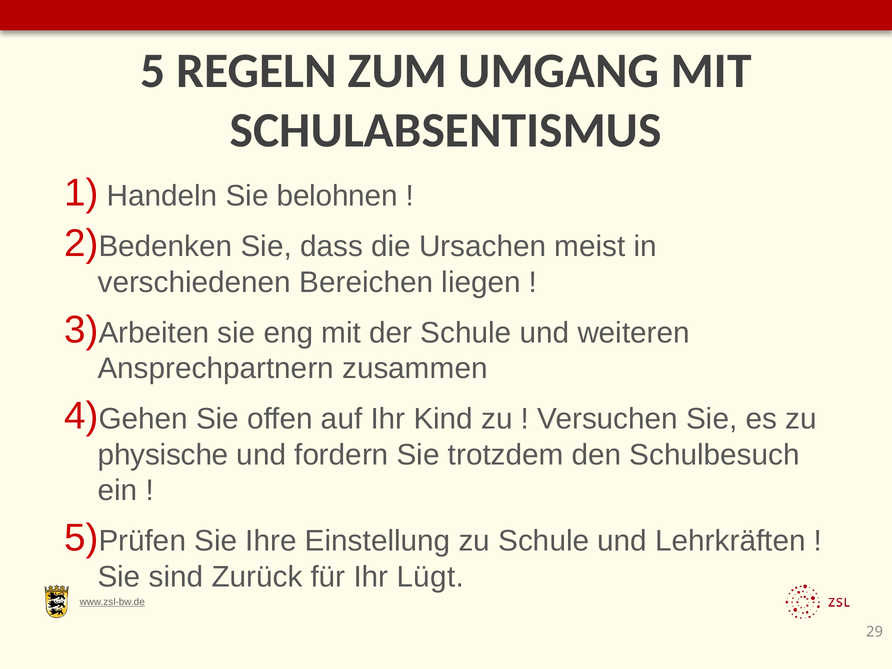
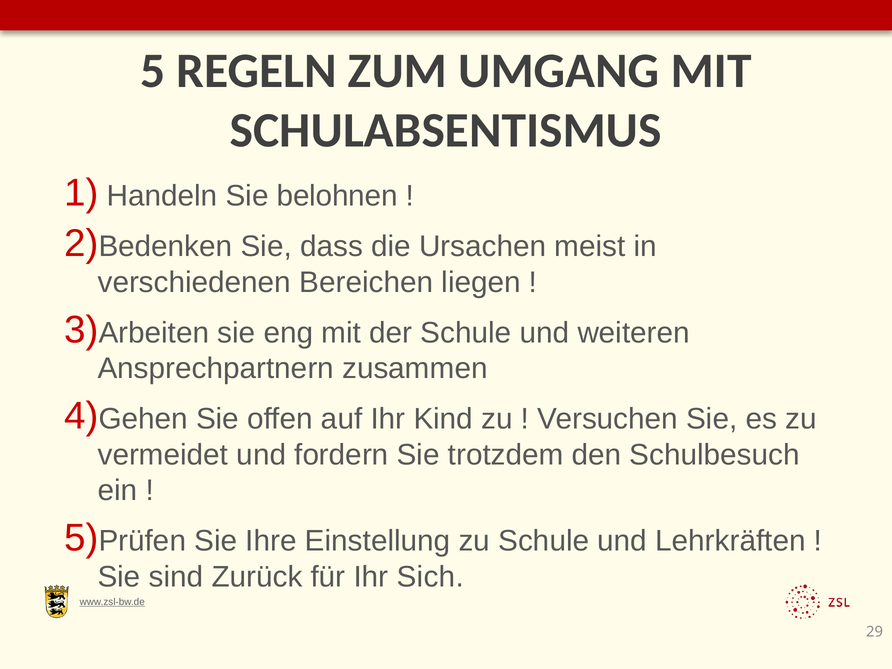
physische: physische -> vermeidet
Lügt: Lügt -> Sich
